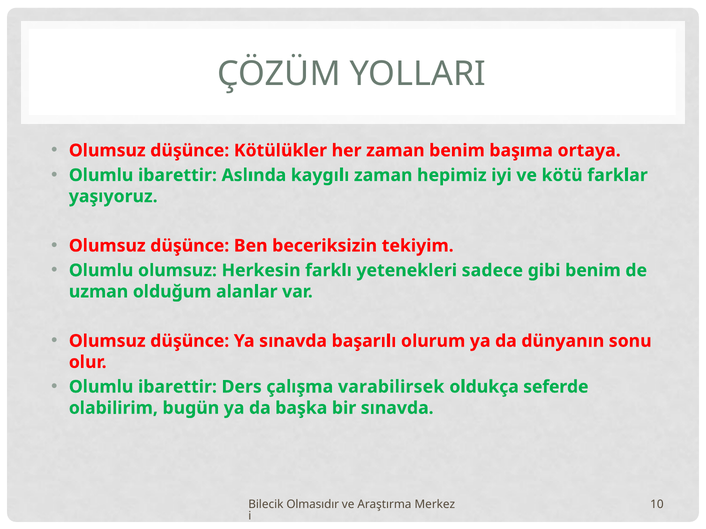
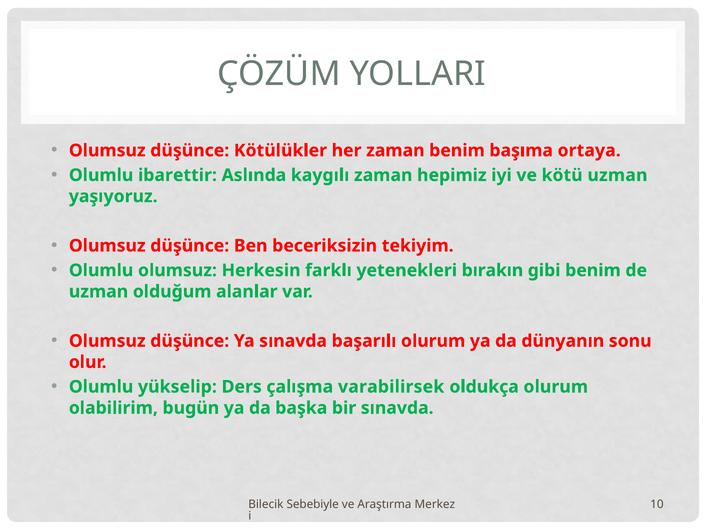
kötü farklar: farklar -> uzman
sadece: sadece -> bırakın
ibarettir at (177, 387): ibarettir -> yükselip
oldukça seferde: seferde -> olurum
Olmasıdır: Olmasıdır -> Sebebiyle
